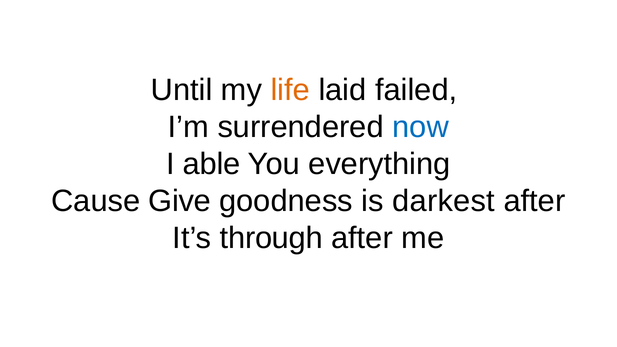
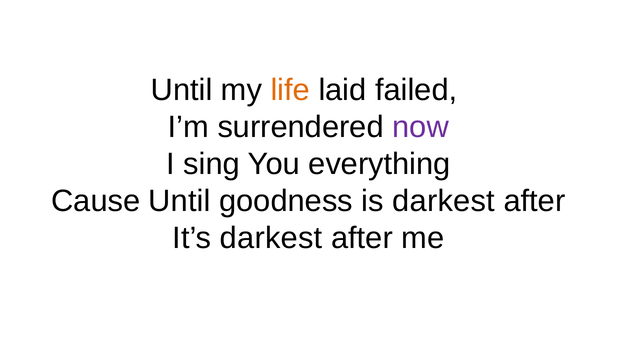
now colour: blue -> purple
able: able -> sing
Cause Give: Give -> Until
It’s through: through -> darkest
